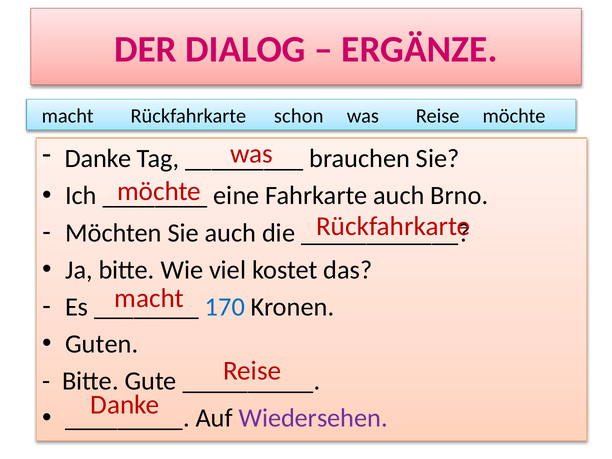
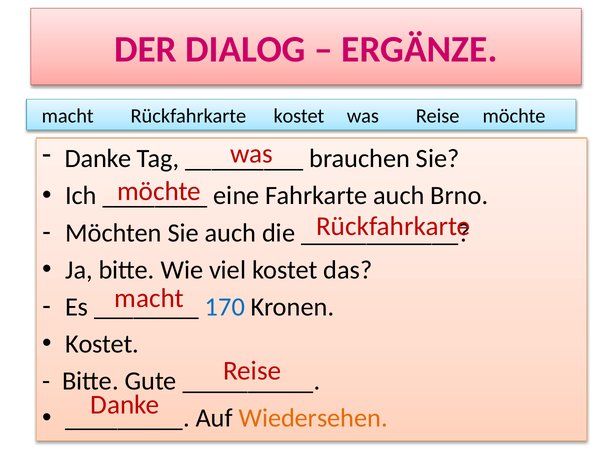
Rückfahrkarte schon: schon -> kostet
Guten at (102, 344): Guten -> Kostet
Wiedersehen colour: purple -> orange
